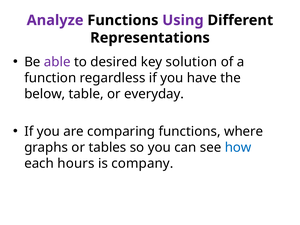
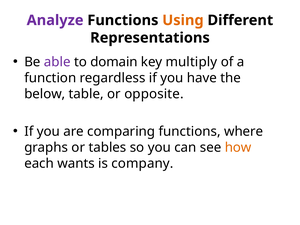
Using colour: purple -> orange
desired: desired -> domain
solution: solution -> multiply
everyday: everyday -> opposite
how colour: blue -> orange
hours: hours -> wants
